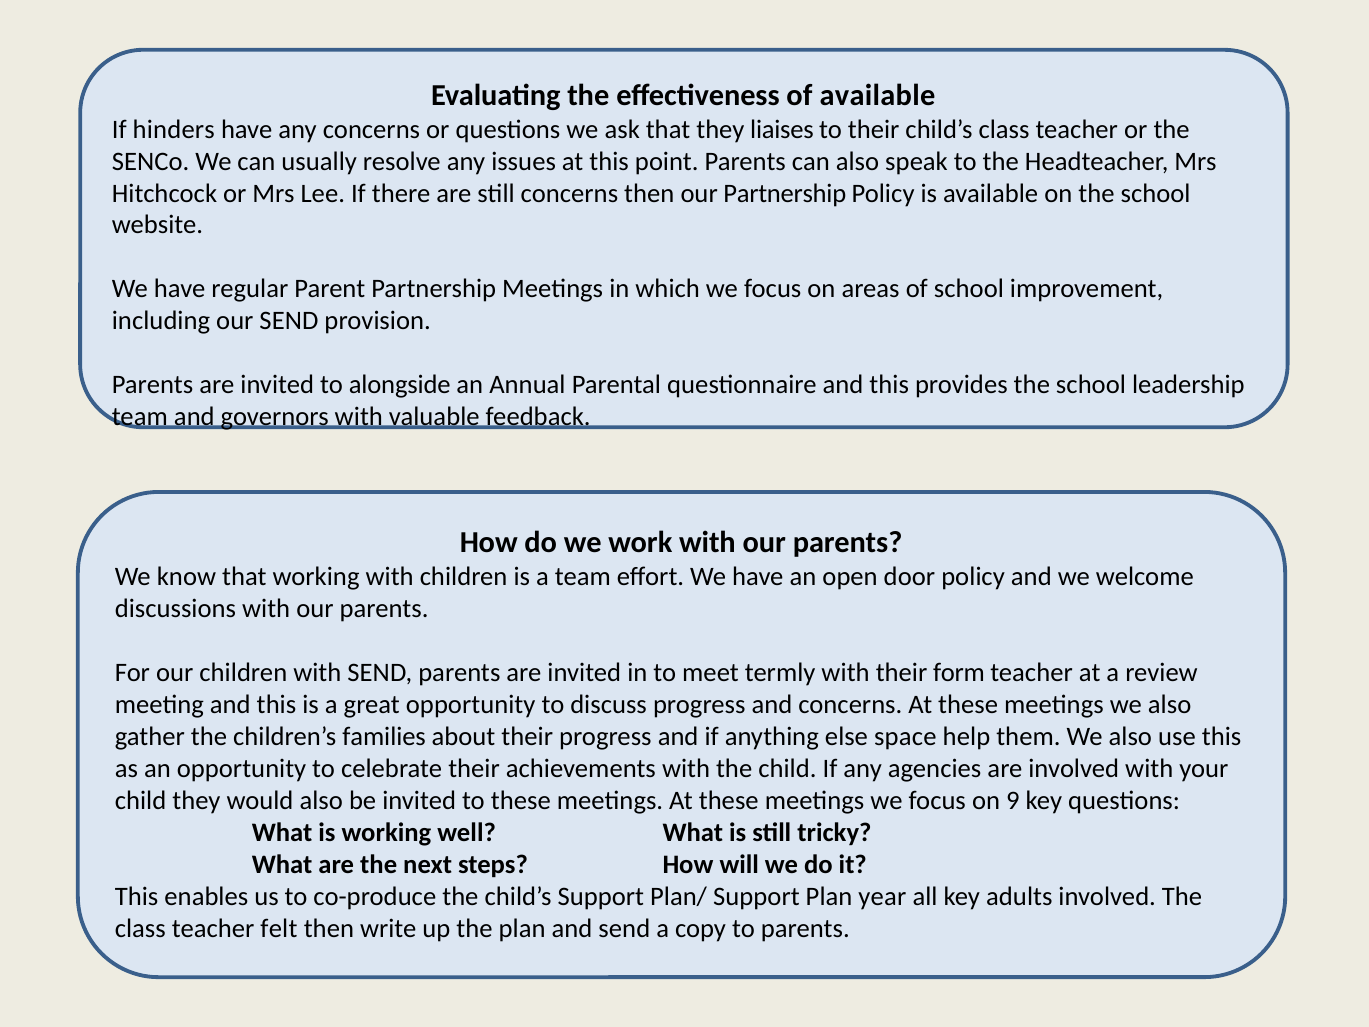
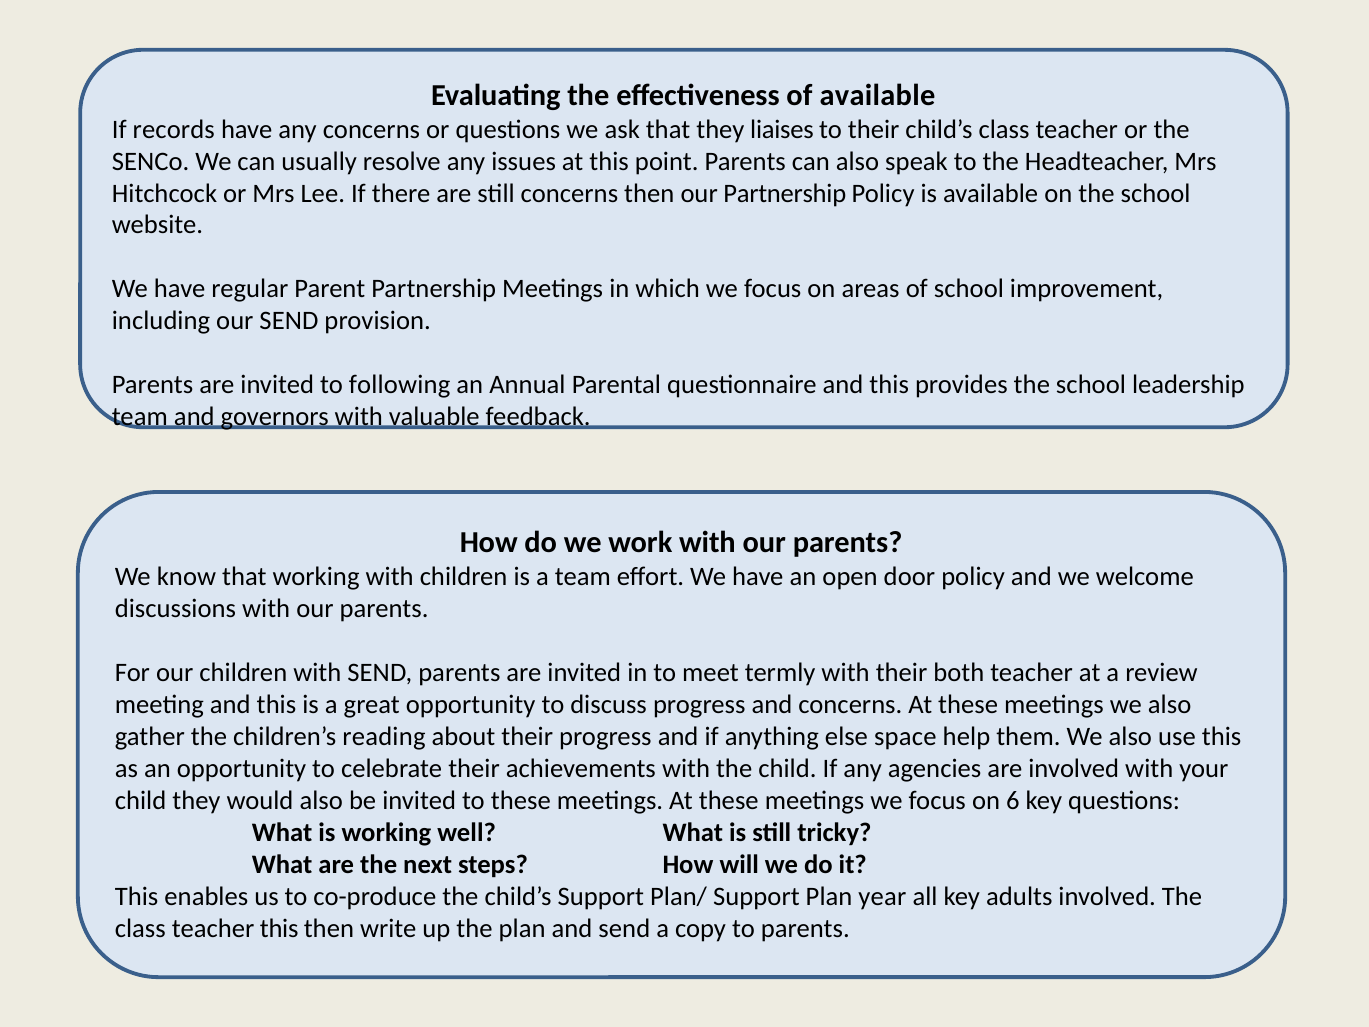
hinders: hinders -> records
alongside: alongside -> following
form: form -> both
families: families -> reading
9: 9 -> 6
teacher felt: felt -> this
